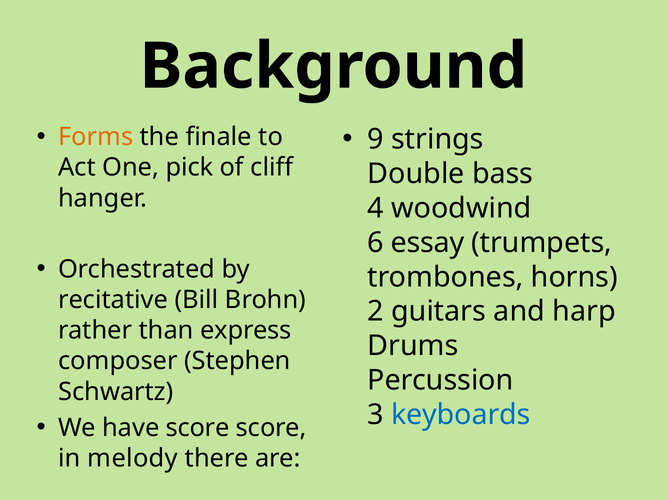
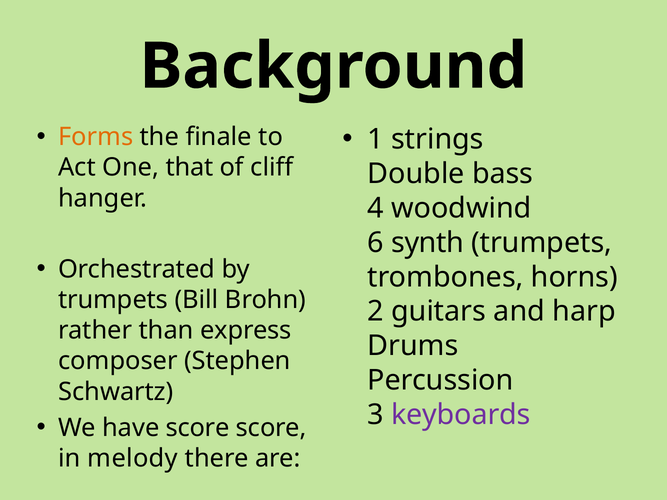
9: 9 -> 1
pick: pick -> that
essay: essay -> synth
recitative at (113, 300): recitative -> trumpets
keyboards colour: blue -> purple
